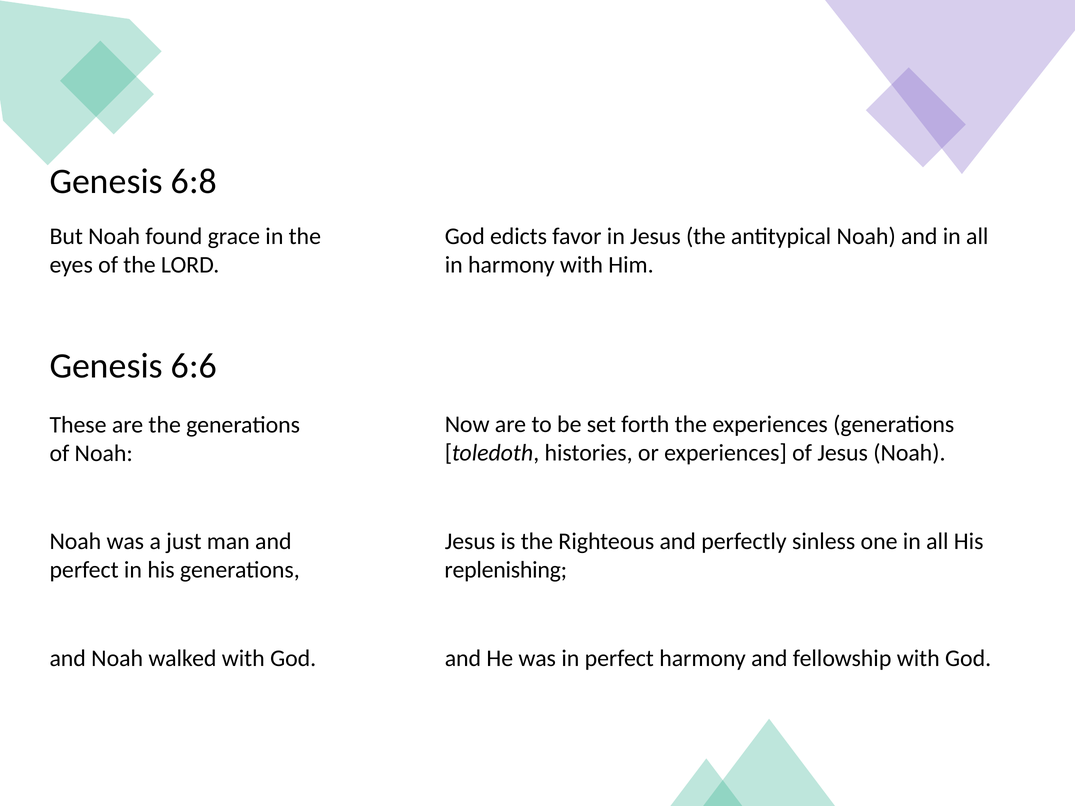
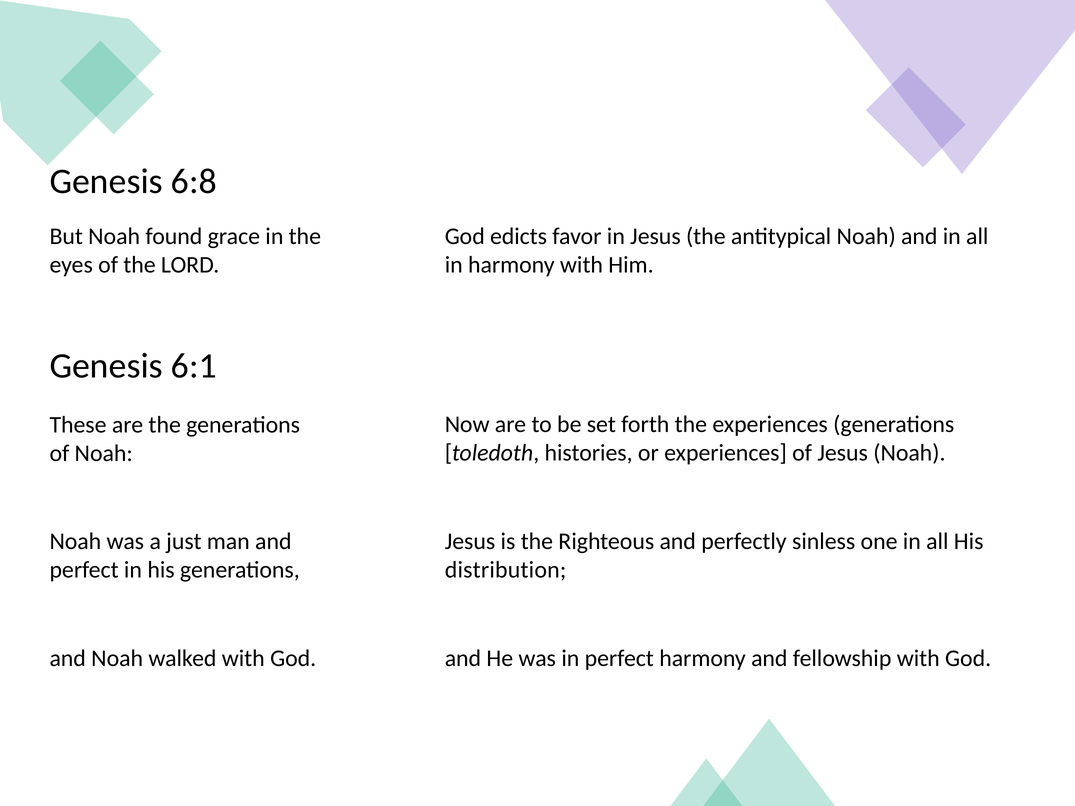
6:6: 6:6 -> 6:1
replenishing: replenishing -> distribution
